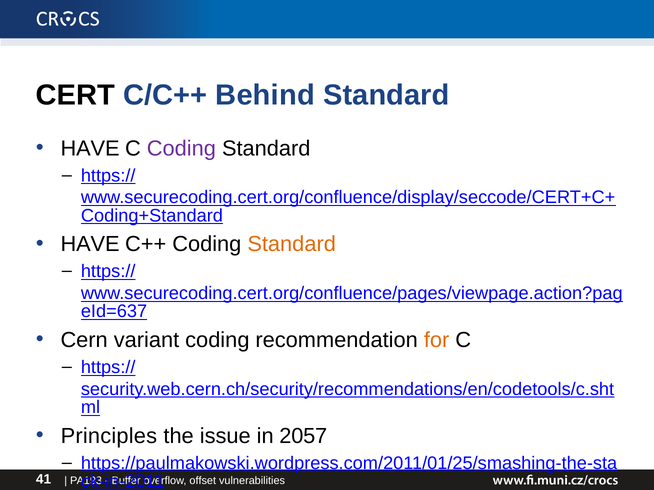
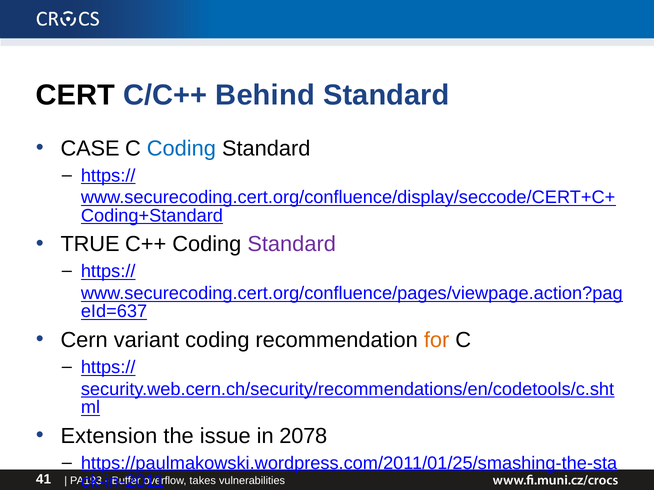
HAVE at (90, 148): HAVE -> CASE
Coding at (181, 148) colour: purple -> blue
HAVE at (90, 244): HAVE -> TRUE
Standard at (292, 244) colour: orange -> purple
Principles: Principles -> Extension
2057: 2057 -> 2078
offset: offset -> takes
